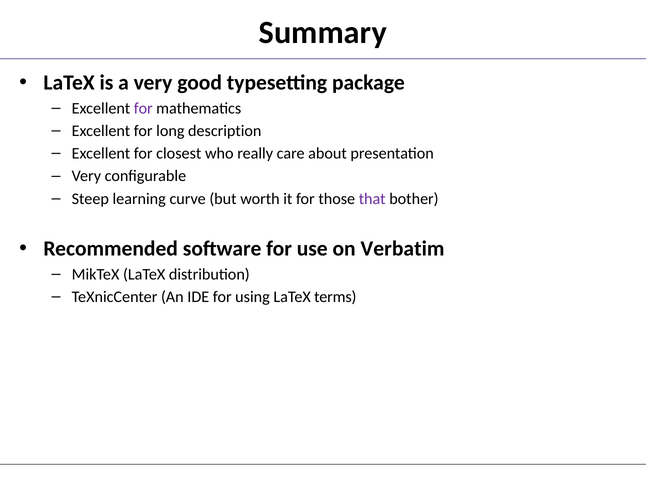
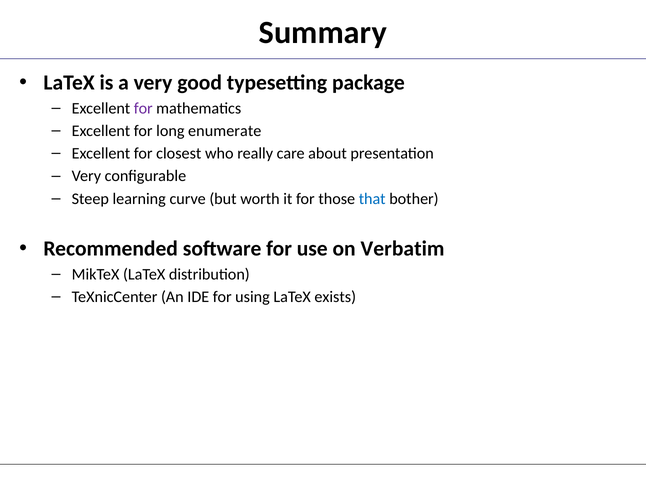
description: description -> enumerate
that colour: purple -> blue
terms: terms -> exists
